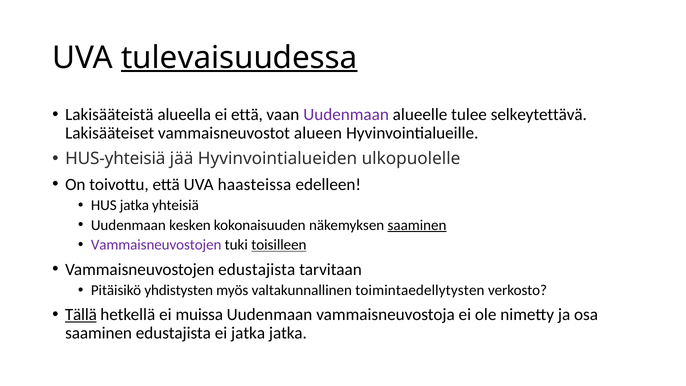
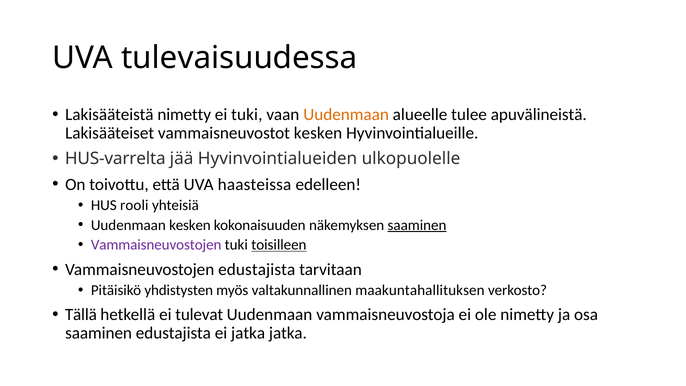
tulevaisuudessa underline: present -> none
Lakisääteistä alueella: alueella -> nimetty
ei että: että -> tuki
Uudenmaan at (346, 114) colour: purple -> orange
selkeytettävä: selkeytettävä -> apuvälineistä
vammaisneuvostot alueen: alueen -> kesken
HUS-yhteisiä: HUS-yhteisiä -> HUS-varrelta
HUS jatka: jatka -> rooli
toimintaedellytysten: toimintaedellytysten -> maakuntahallituksen
Tällä underline: present -> none
muissa: muissa -> tulevat
